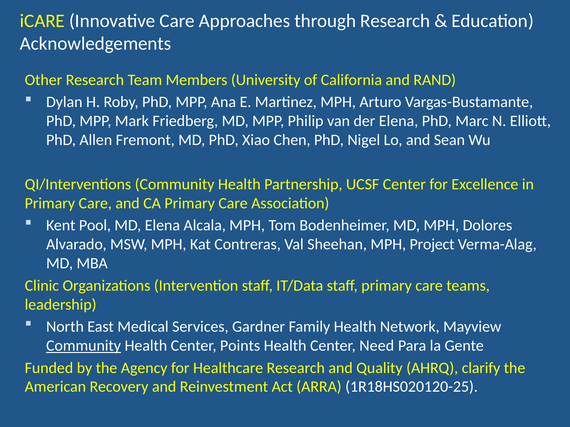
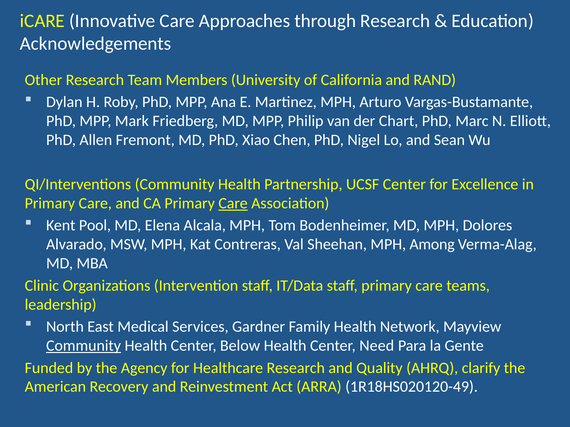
der Elena: Elena -> Chart
Care at (233, 203) underline: none -> present
Project: Project -> Among
Points: Points -> Below
1R18HS020120-25: 1R18HS020120-25 -> 1R18HS020120-49
